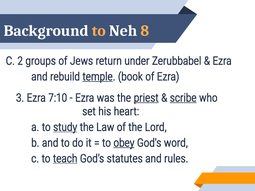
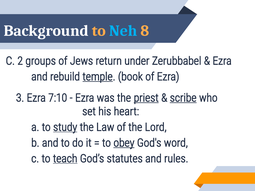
Neh colour: white -> light blue
